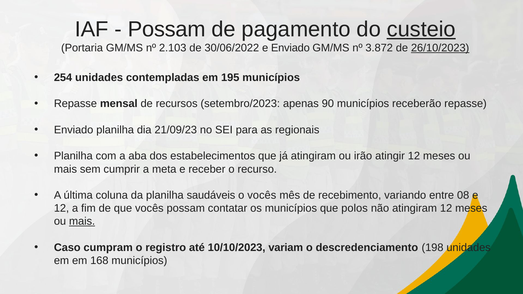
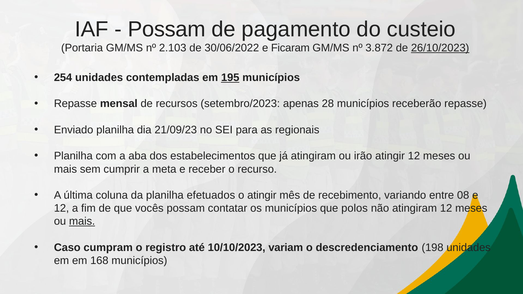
custeio underline: present -> none
e Enviado: Enviado -> Ficaram
195 underline: none -> present
90: 90 -> 28
saudáveis: saudáveis -> efetuados
o vocês: vocês -> atingir
